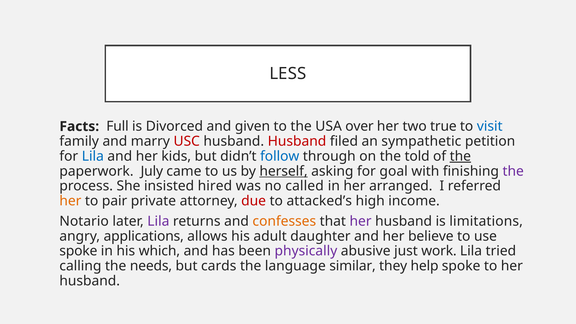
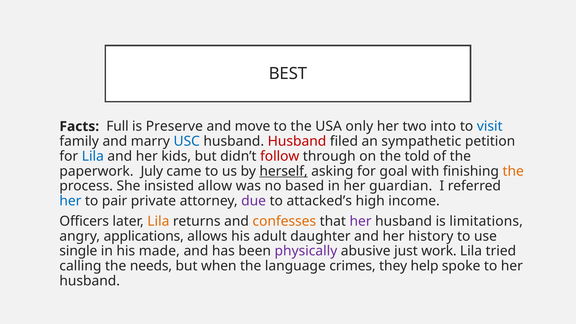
LESS: LESS -> BEST
Divorced: Divorced -> Preserve
given: given -> move
over: over -> only
true: true -> into
USC colour: red -> blue
follow colour: blue -> red
the at (460, 156) underline: present -> none
the at (513, 171) colour: purple -> orange
hired: hired -> allow
called: called -> based
arranged: arranged -> guardian
her at (70, 201) colour: orange -> blue
due colour: red -> purple
Notario: Notario -> Officers
Lila at (158, 221) colour: purple -> orange
believe: believe -> history
spoke at (78, 251): spoke -> single
which: which -> made
cards: cards -> when
similar: similar -> crimes
